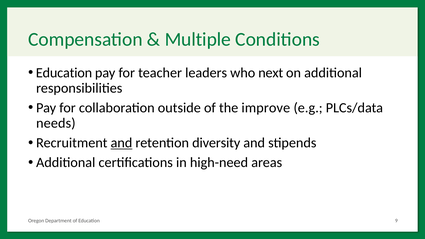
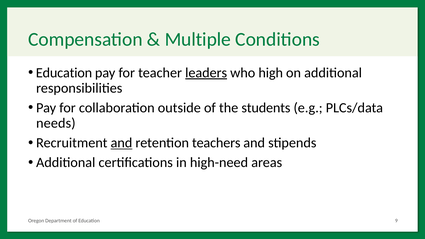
leaders underline: none -> present
next: next -> high
improve: improve -> students
diversity: diversity -> teachers
